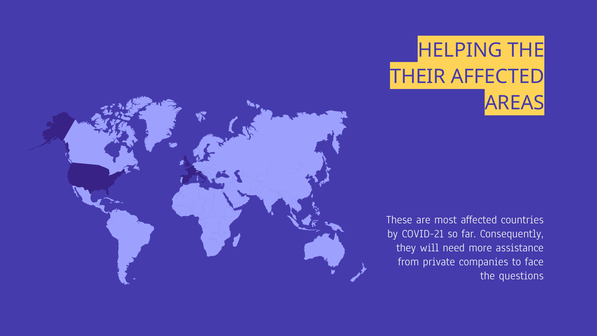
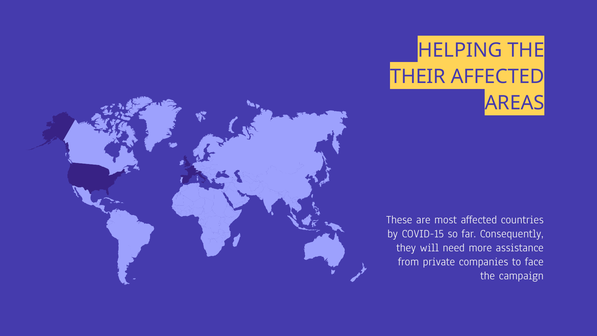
COVID-21: COVID-21 -> COVID-15
questions: questions -> campaign
